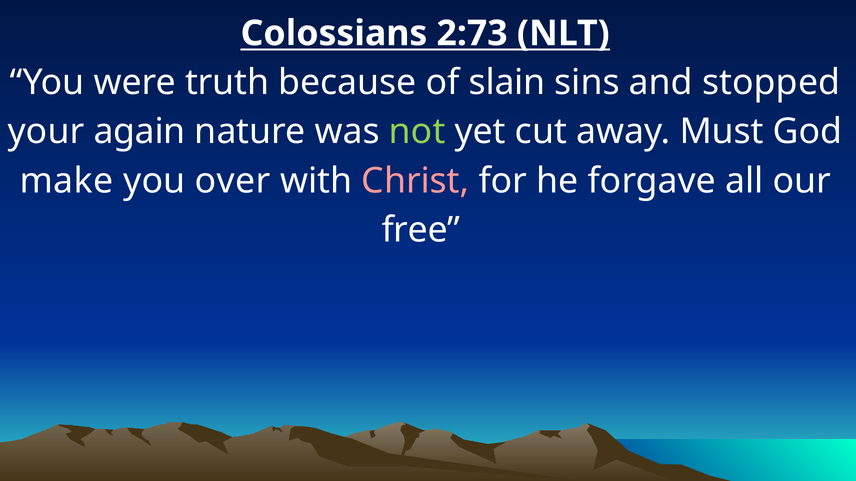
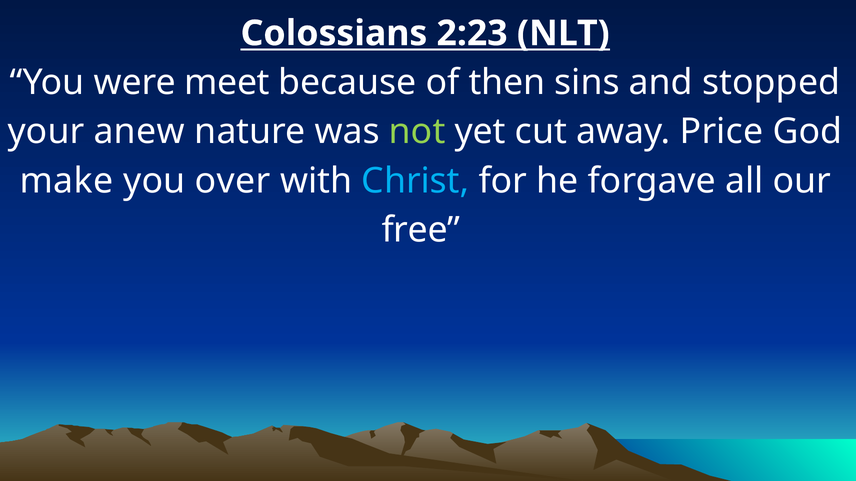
2:73: 2:73 -> 2:23
truth: truth -> meet
slain: slain -> then
again: again -> anew
Must: Must -> Price
Christ colour: pink -> light blue
